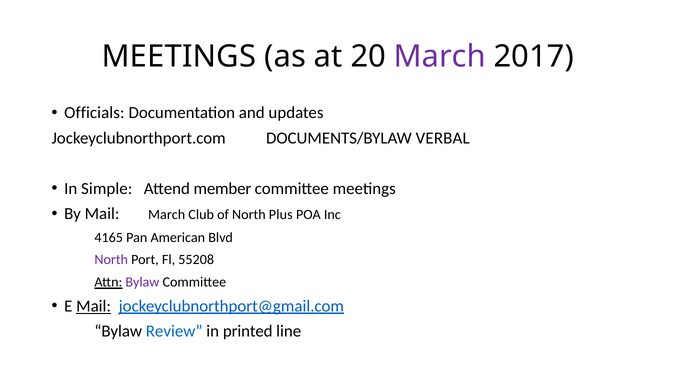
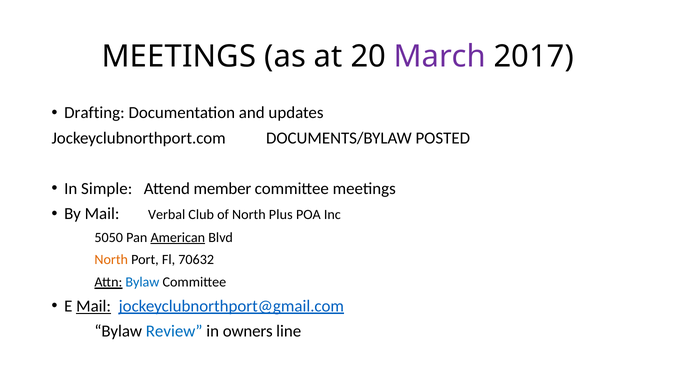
Officials: Officials -> Drafting
VERBAL: VERBAL -> POSTED
Mail March: March -> Verbal
4165: 4165 -> 5050
American underline: none -> present
North at (111, 260) colour: purple -> orange
55208: 55208 -> 70632
Bylaw at (142, 282) colour: purple -> blue
printed: printed -> owners
